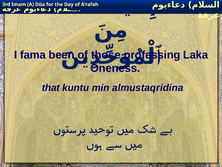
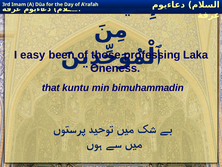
fama: fama -> easy
almustaqridina: almustaqridina -> bimuhammadin
